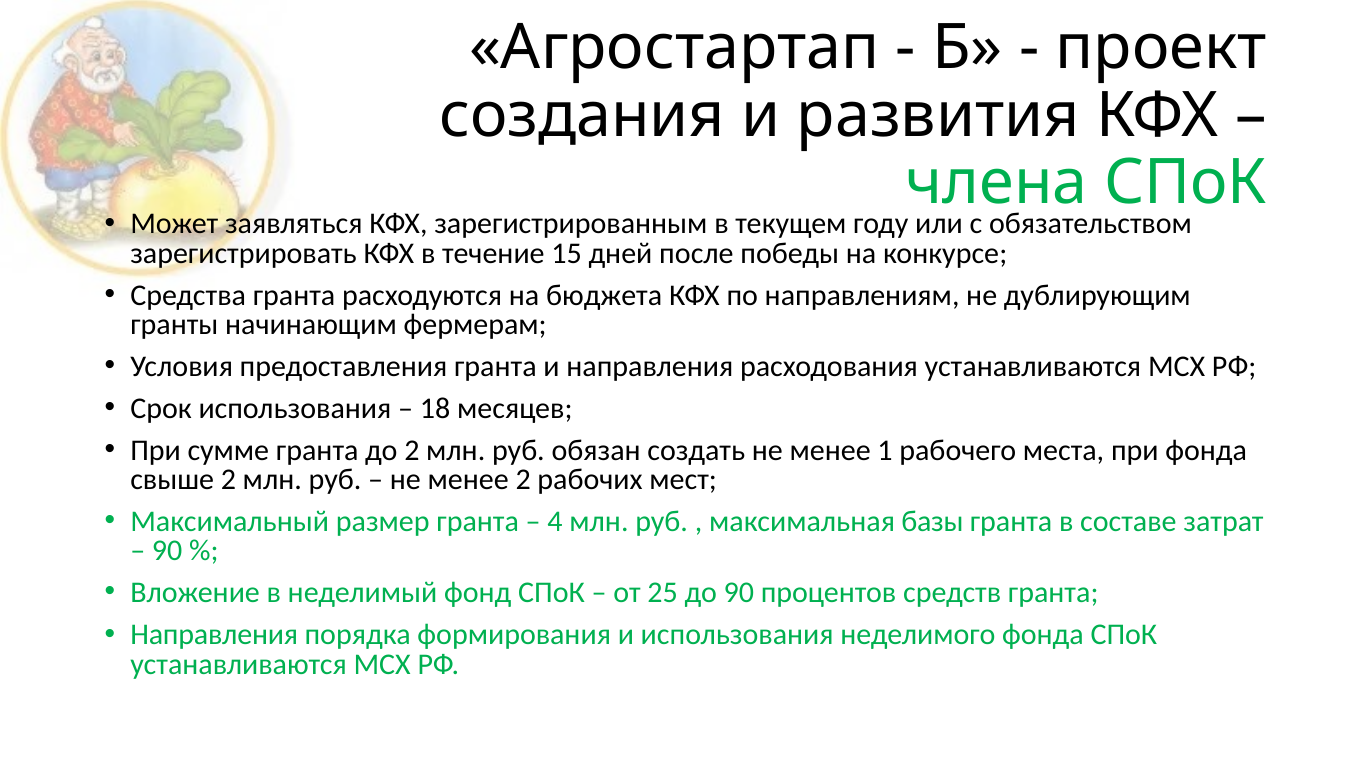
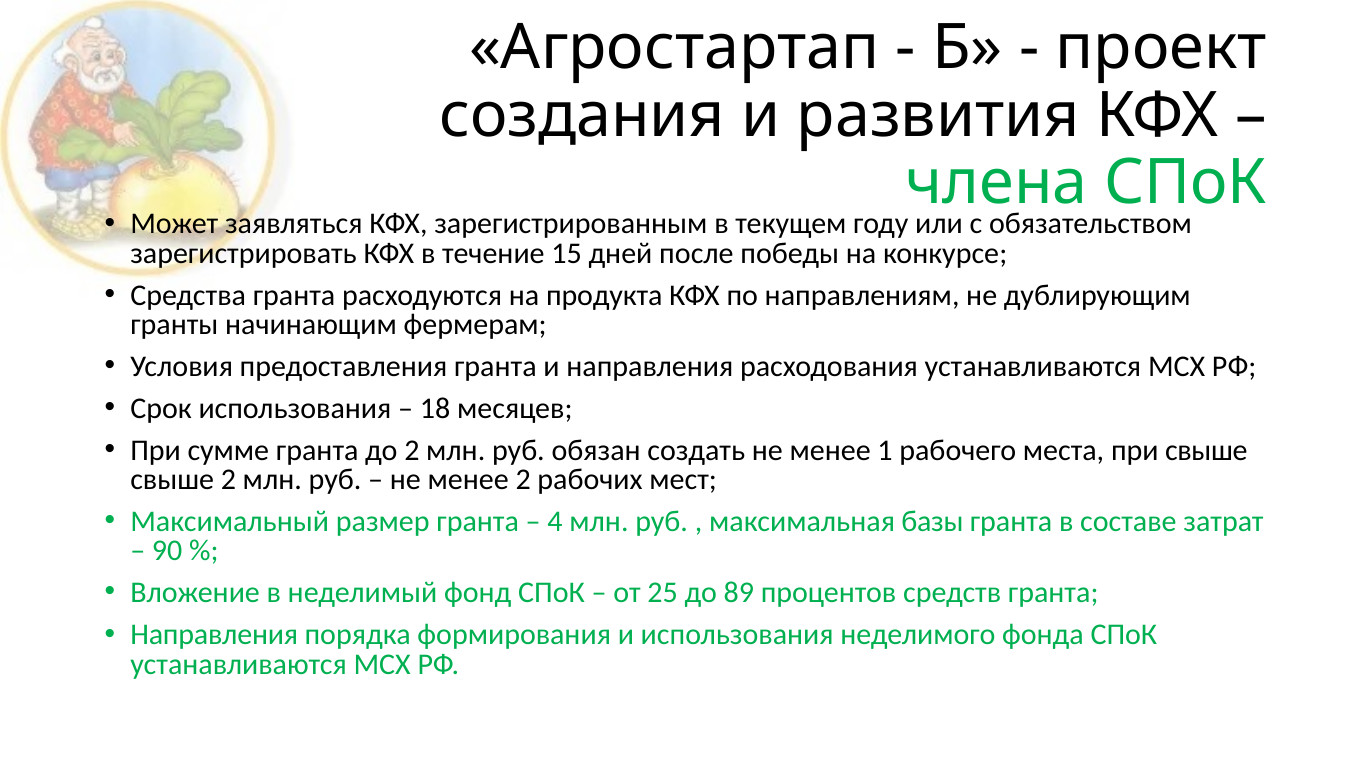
бюджета: бюджета -> продукта
при фонда: фонда -> свыше
до 90: 90 -> 89
